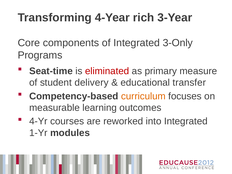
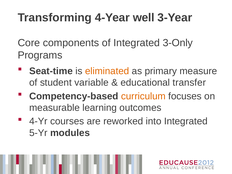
rich: rich -> well
eliminated colour: red -> orange
delivery: delivery -> variable
1-Yr: 1-Yr -> 5-Yr
